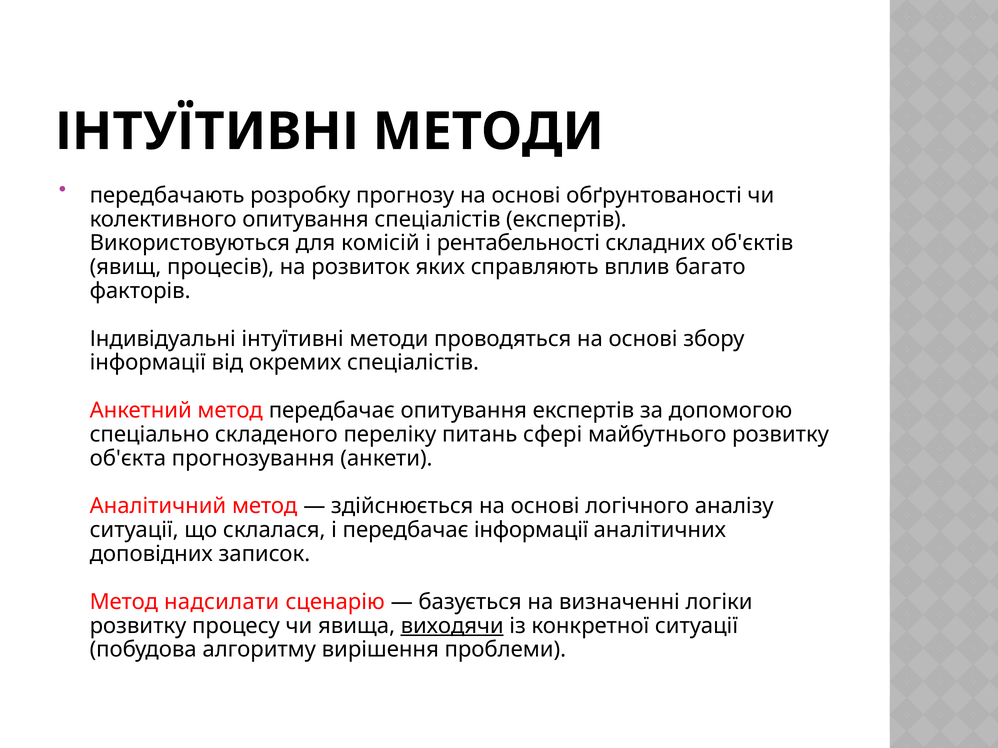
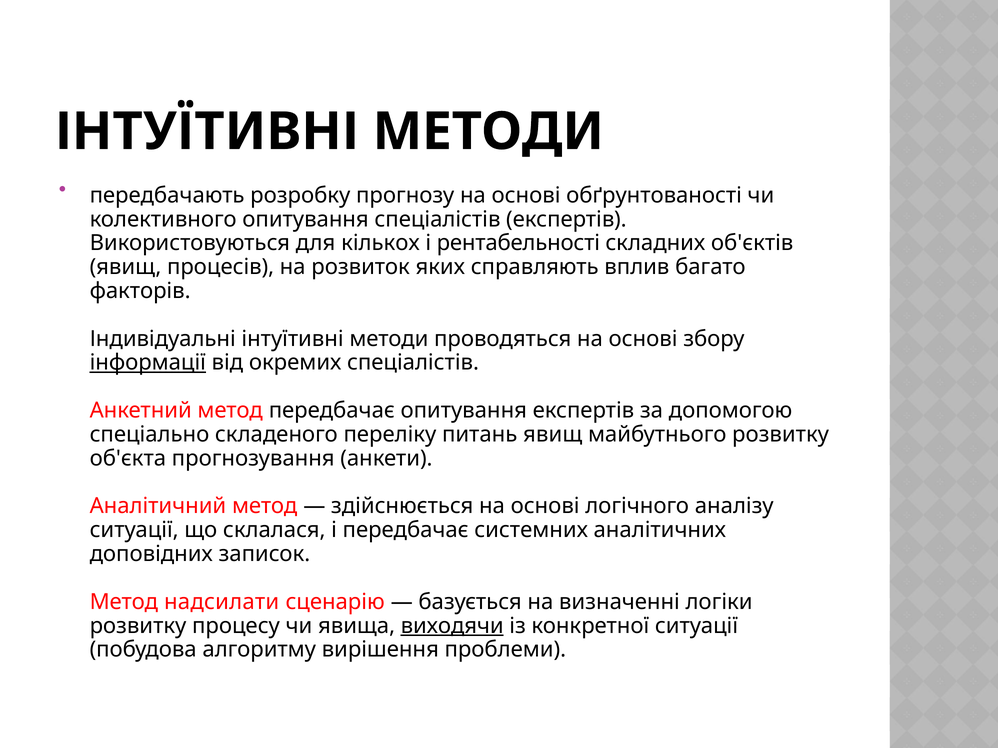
комісій: комісій -> кількох
інформації at (148, 363) underline: none -> present
питань сфері: сфері -> явищ
передбачає інформації: інформації -> системних
